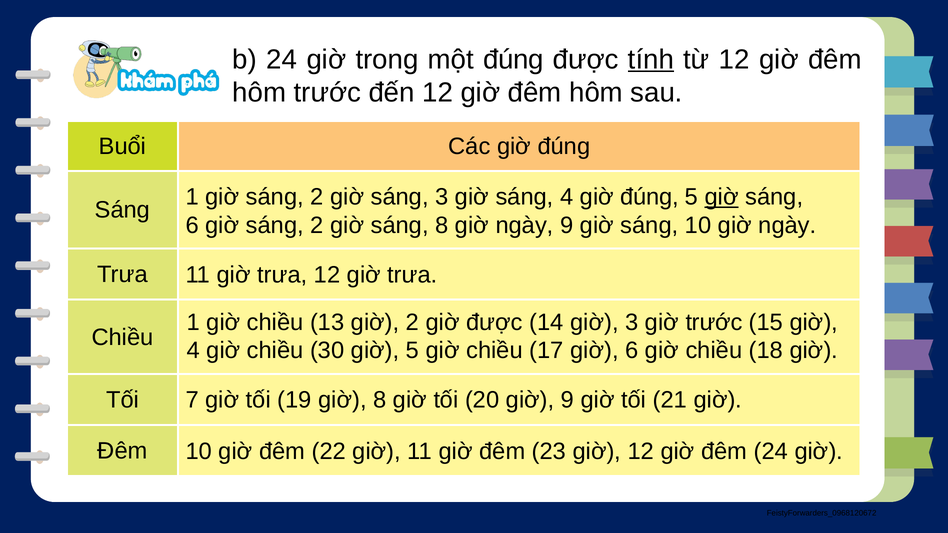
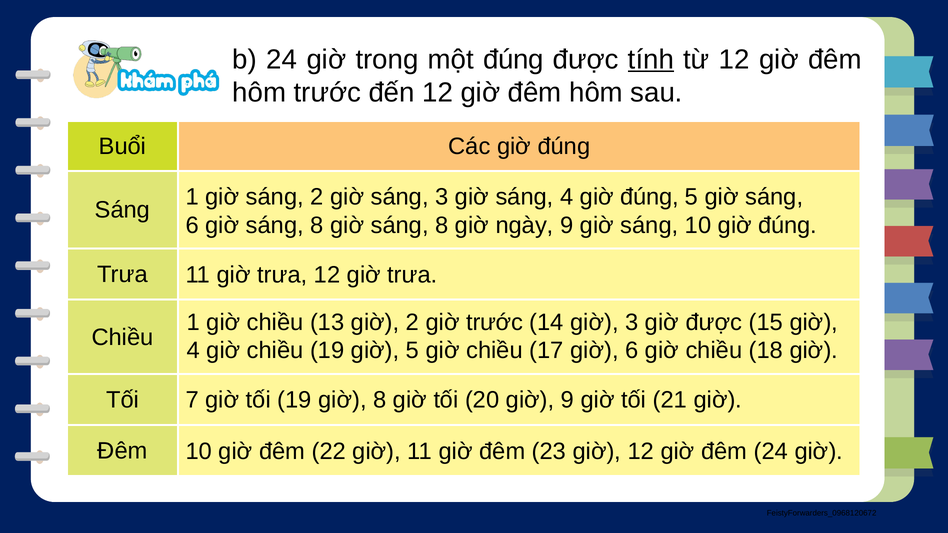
giờ at (722, 197) underline: present -> none
6 giờ sáng 2: 2 -> 8
10 giờ ngày: ngày -> đúng
giờ được: được -> trước
giờ trước: trước -> được
chiều 30: 30 -> 19
